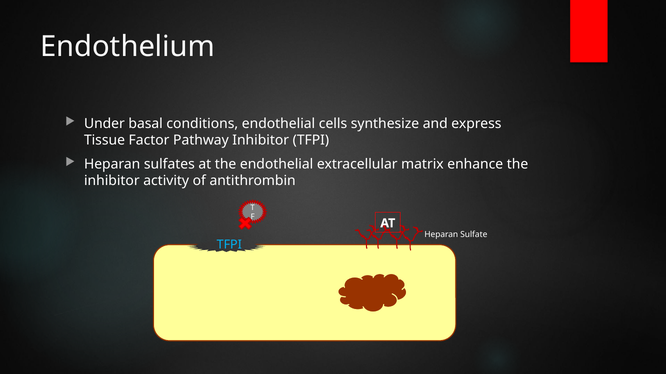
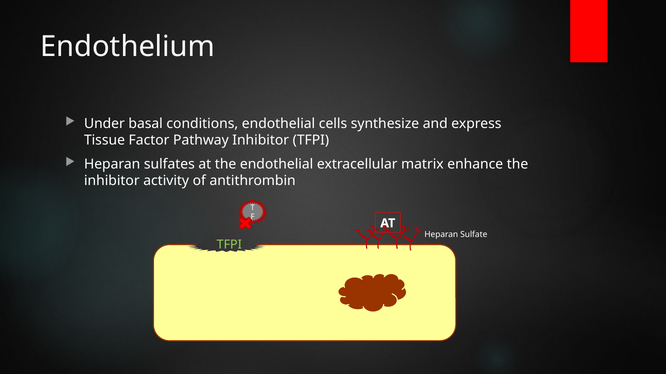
TFPI at (229, 245) colour: light blue -> light green
